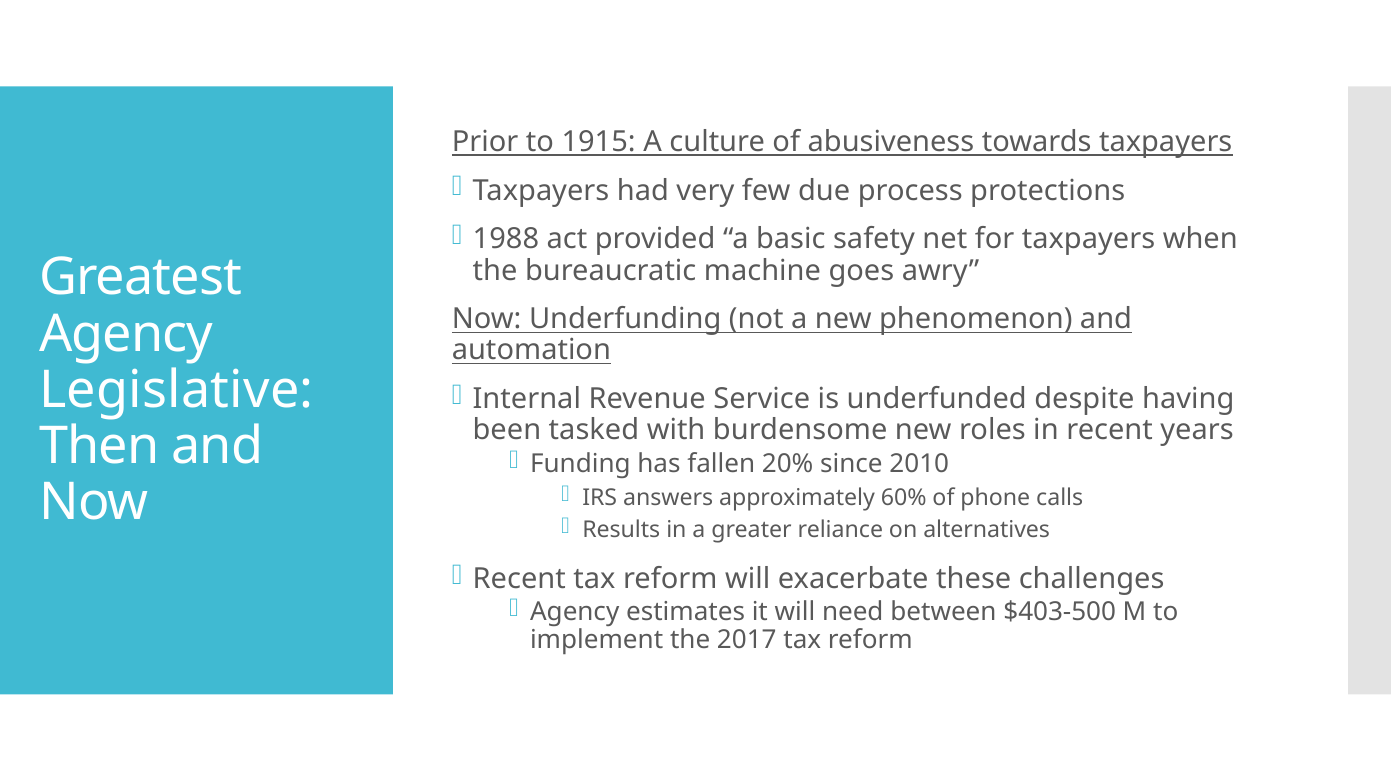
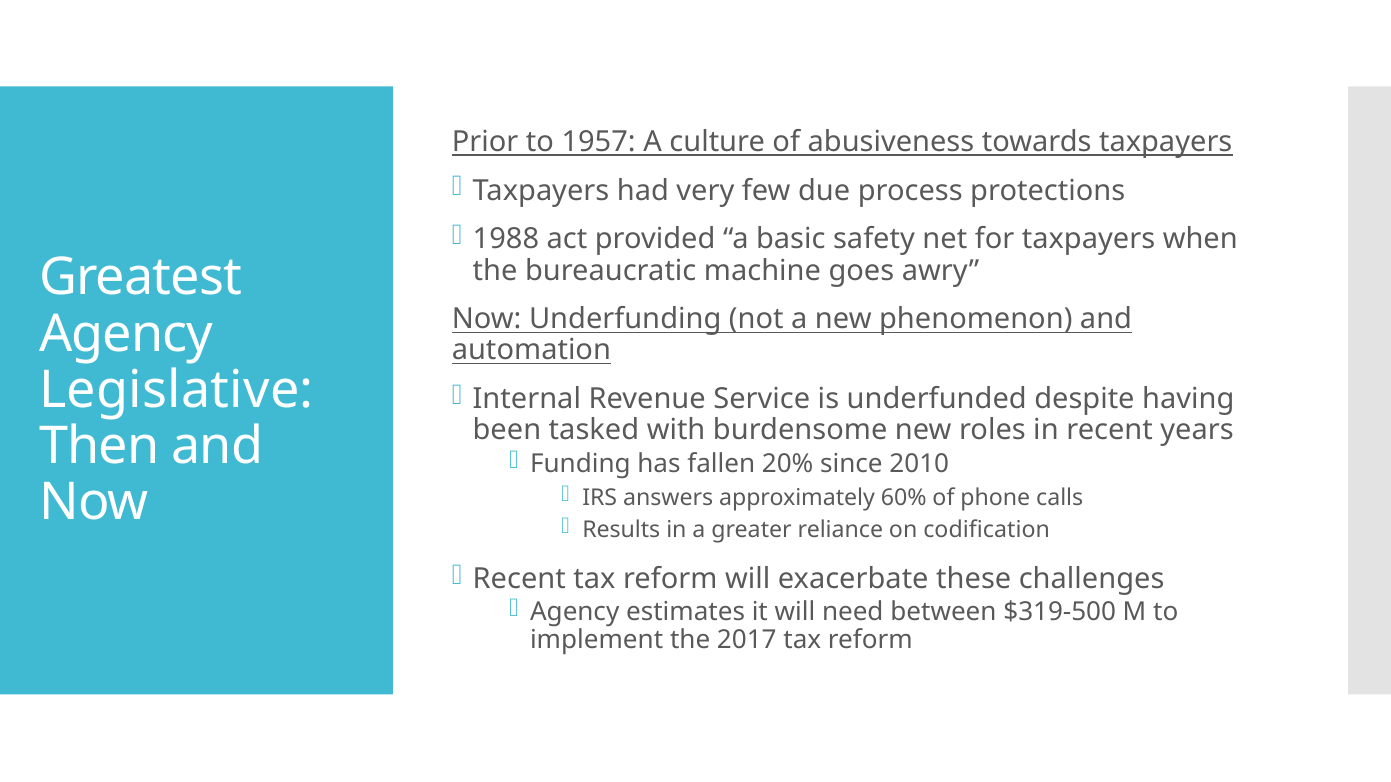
1915: 1915 -> 1957
alternatives: alternatives -> codification
$403-500: $403-500 -> $319-500
